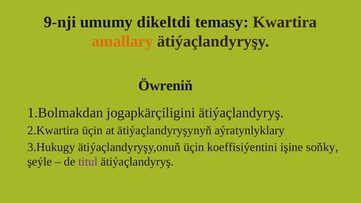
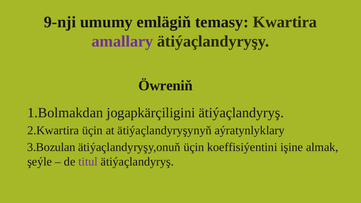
dikeltdi: dikeltdi -> emlägiň
amallary colour: orange -> purple
3.Hukugy: 3.Hukugy -> 3.Bozulan
soňky: soňky -> almak
